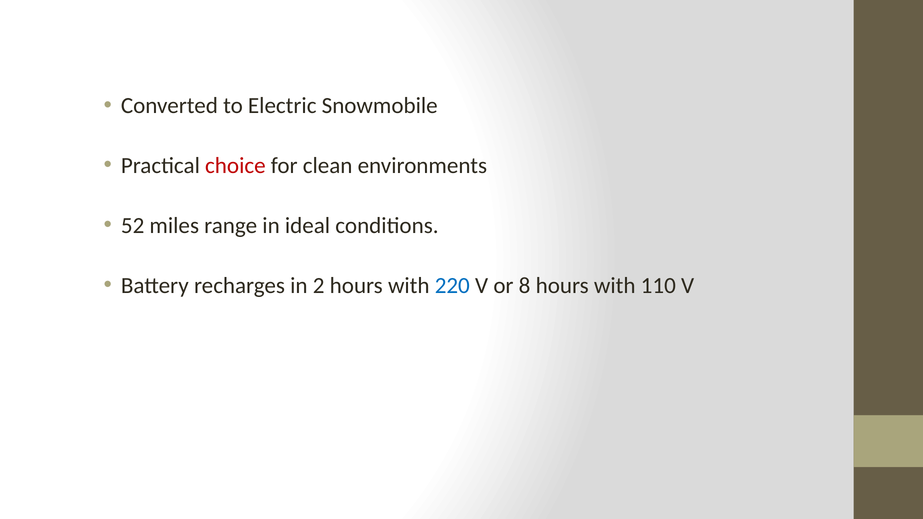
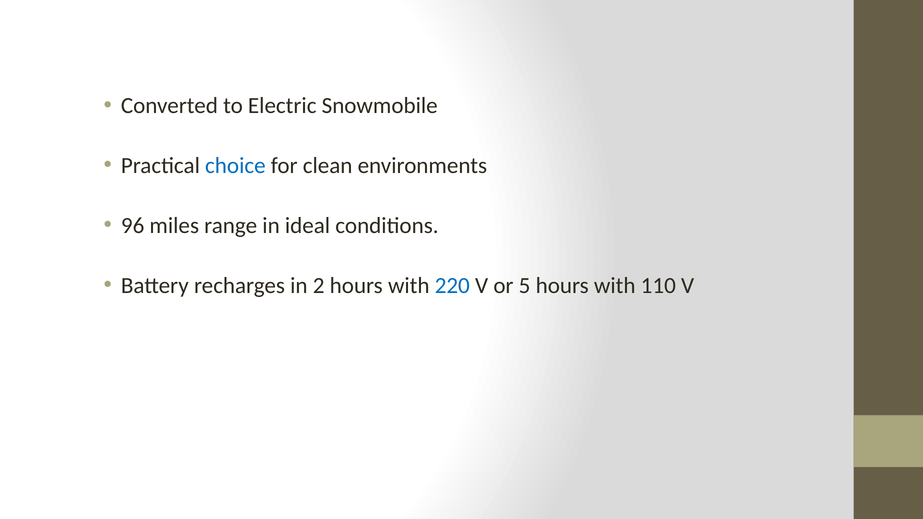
choice colour: red -> blue
52: 52 -> 96
8: 8 -> 5
